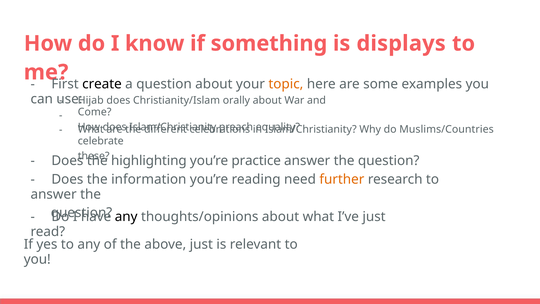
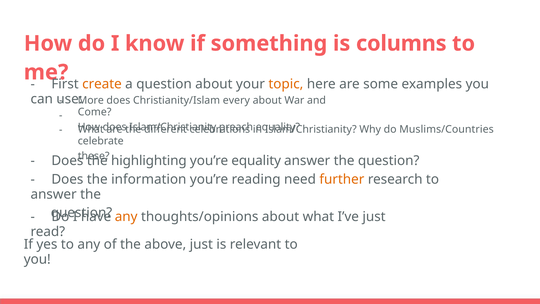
displays: displays -> columns
create colour: black -> orange
Hijab: Hijab -> More
orally: orally -> every
you’re practice: practice -> equality
any at (126, 217) colour: black -> orange
